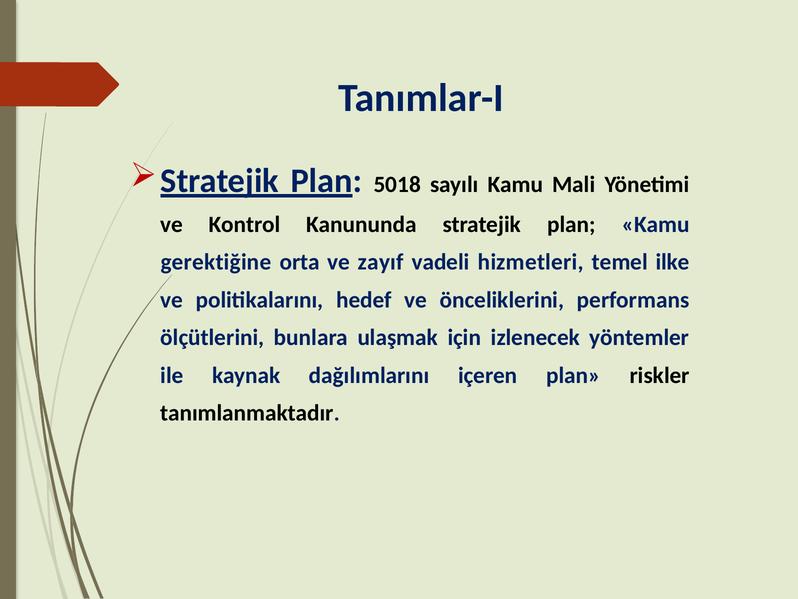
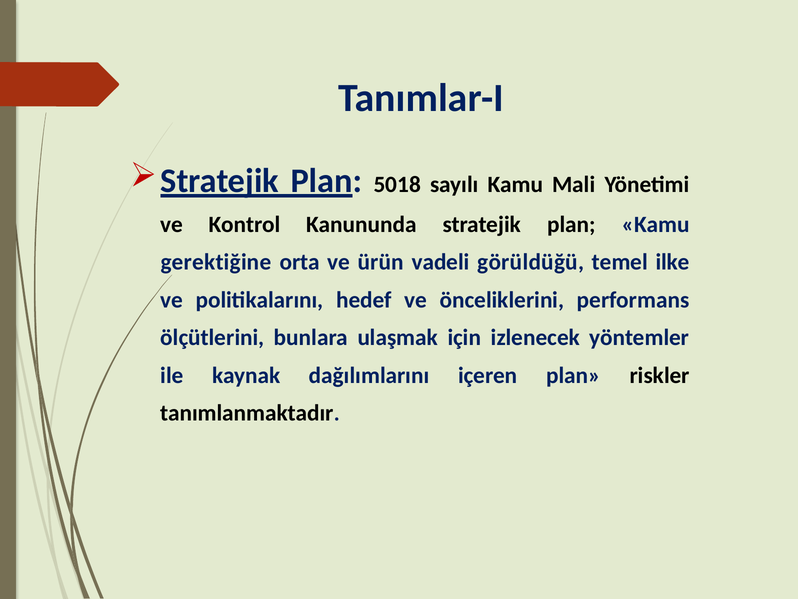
zayıf: zayıf -> ürün
hizmetleri: hizmetleri -> görüldüğü
